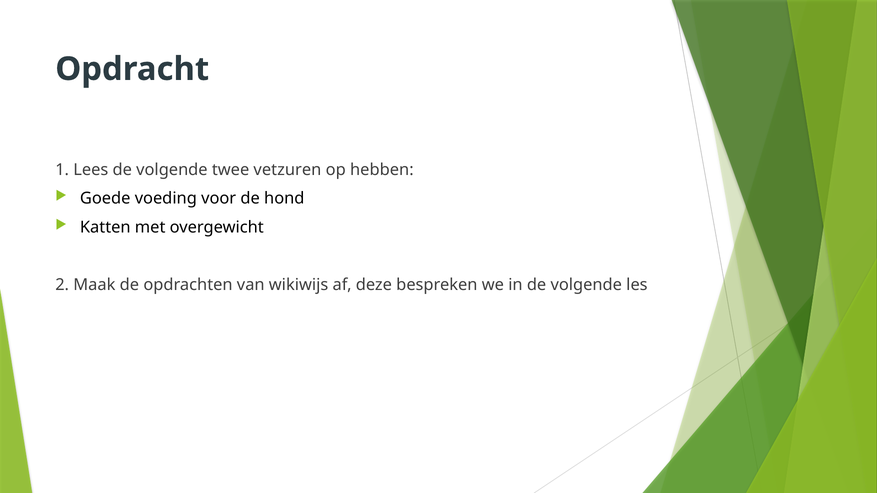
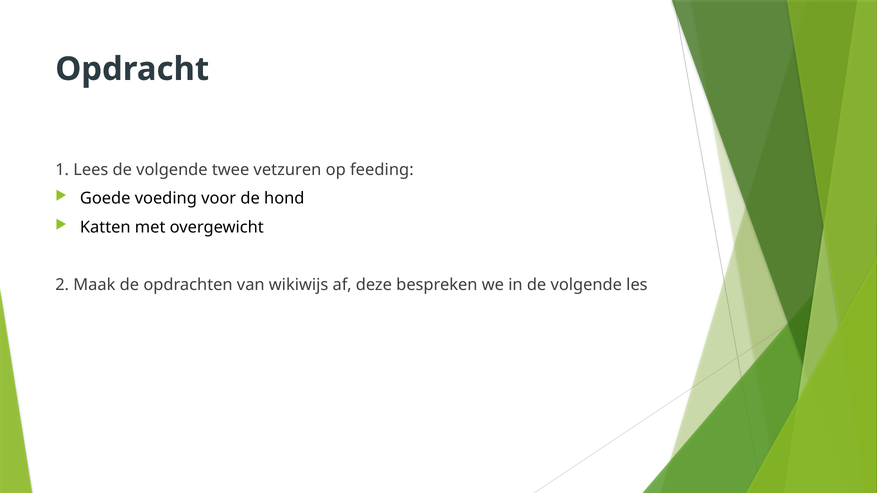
hebben: hebben -> feeding
